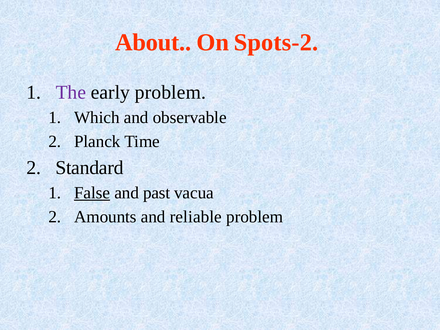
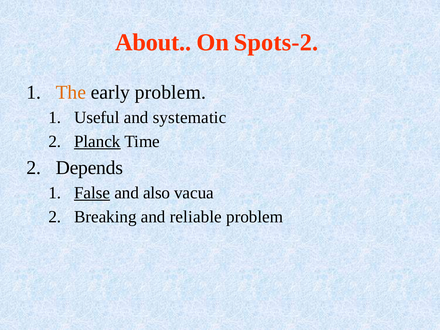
The colour: purple -> orange
Which: Which -> Useful
observable: observable -> systematic
Planck underline: none -> present
Standard: Standard -> Depends
past: past -> also
Amounts: Amounts -> Breaking
